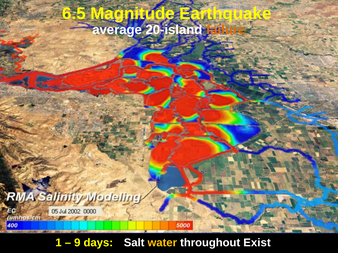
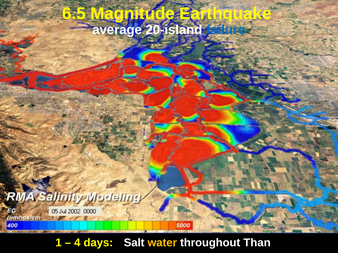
failure colour: orange -> blue
9: 9 -> 4
Exist: Exist -> Than
